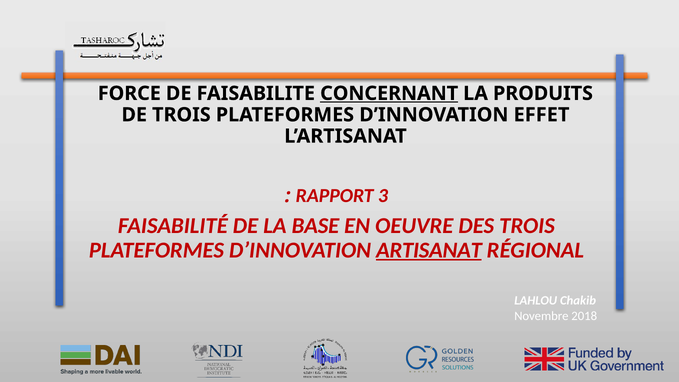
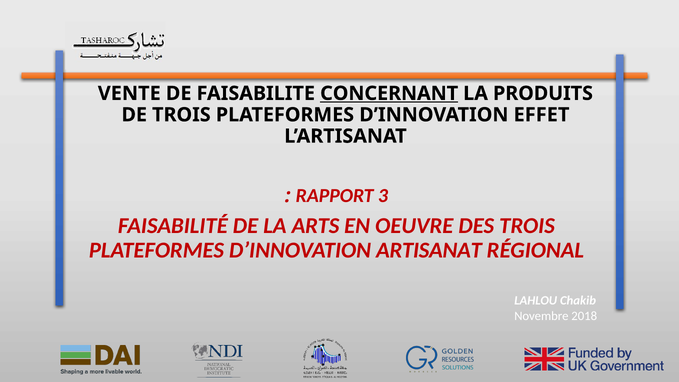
FORCE: FORCE -> VENTE
BASE: BASE -> ARTS
ARTISANAT underline: present -> none
